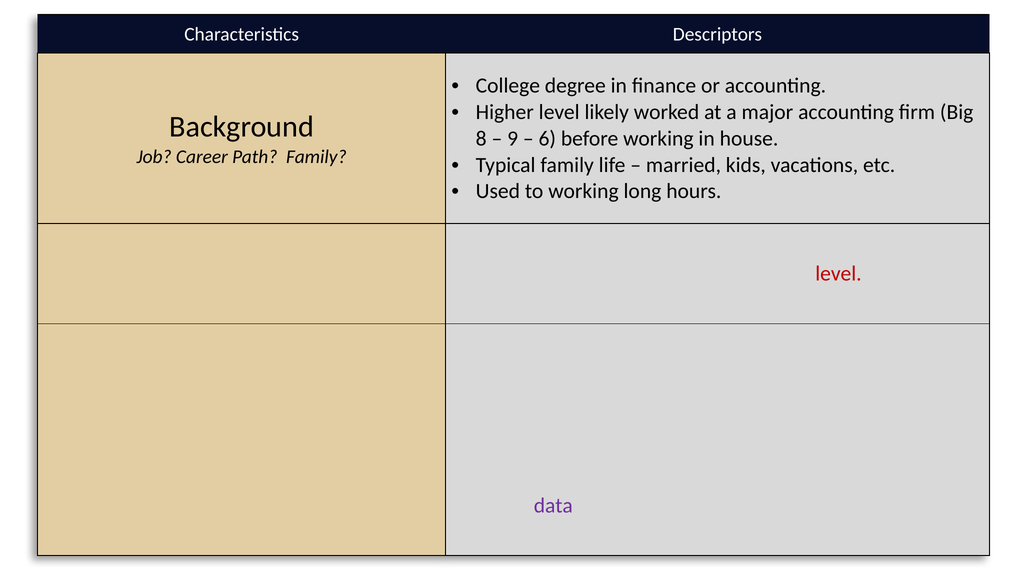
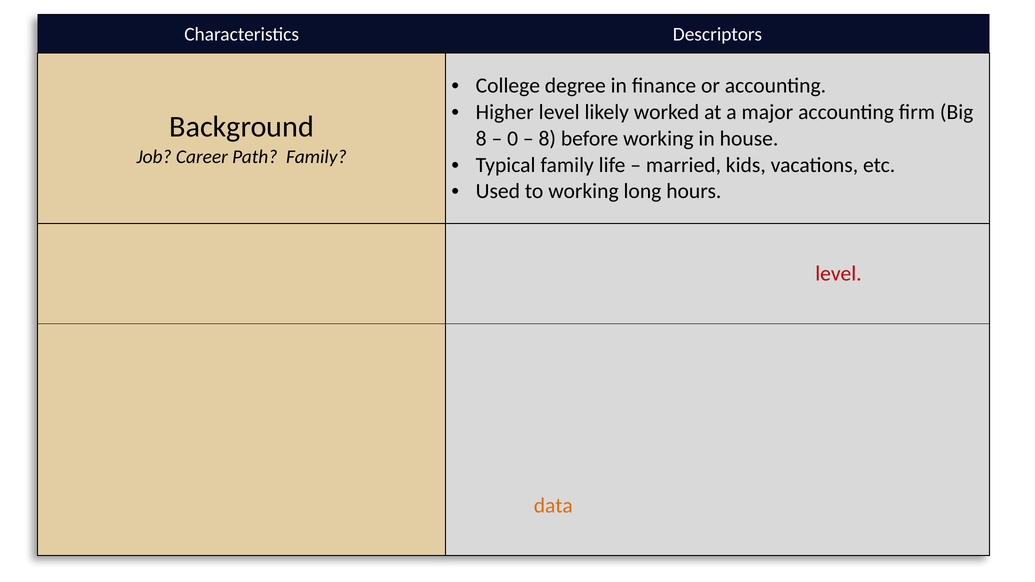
9: 9 -> 0
6 at (547, 139): 6 -> 8
data colour: purple -> orange
